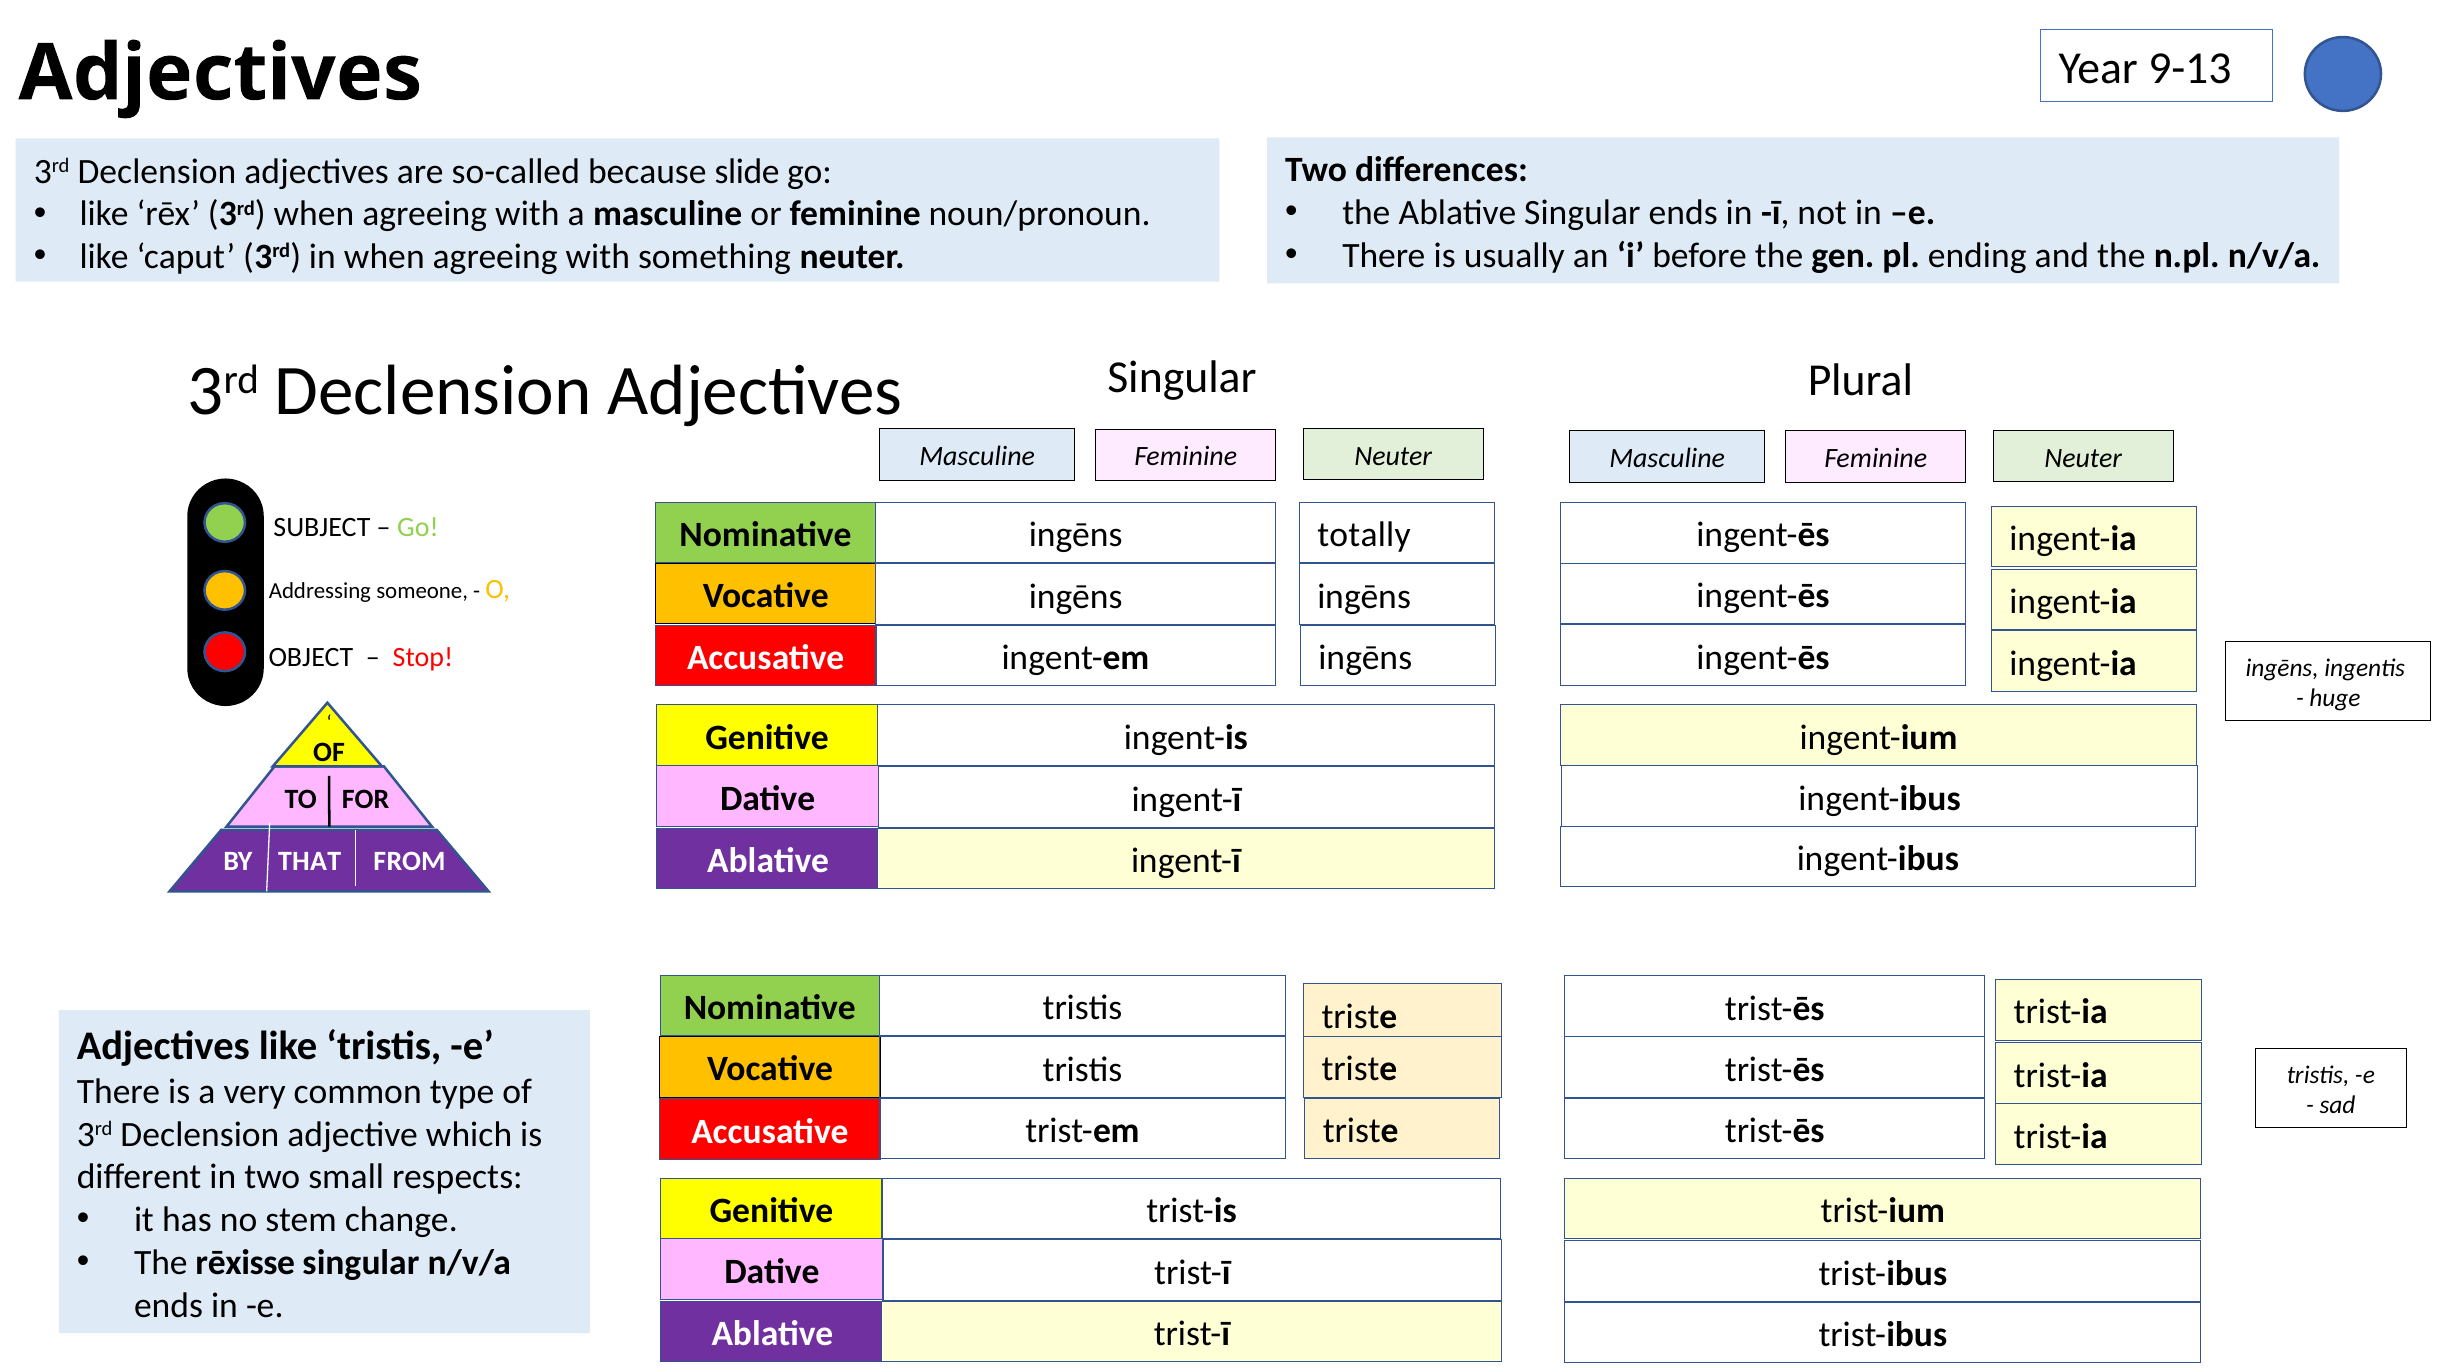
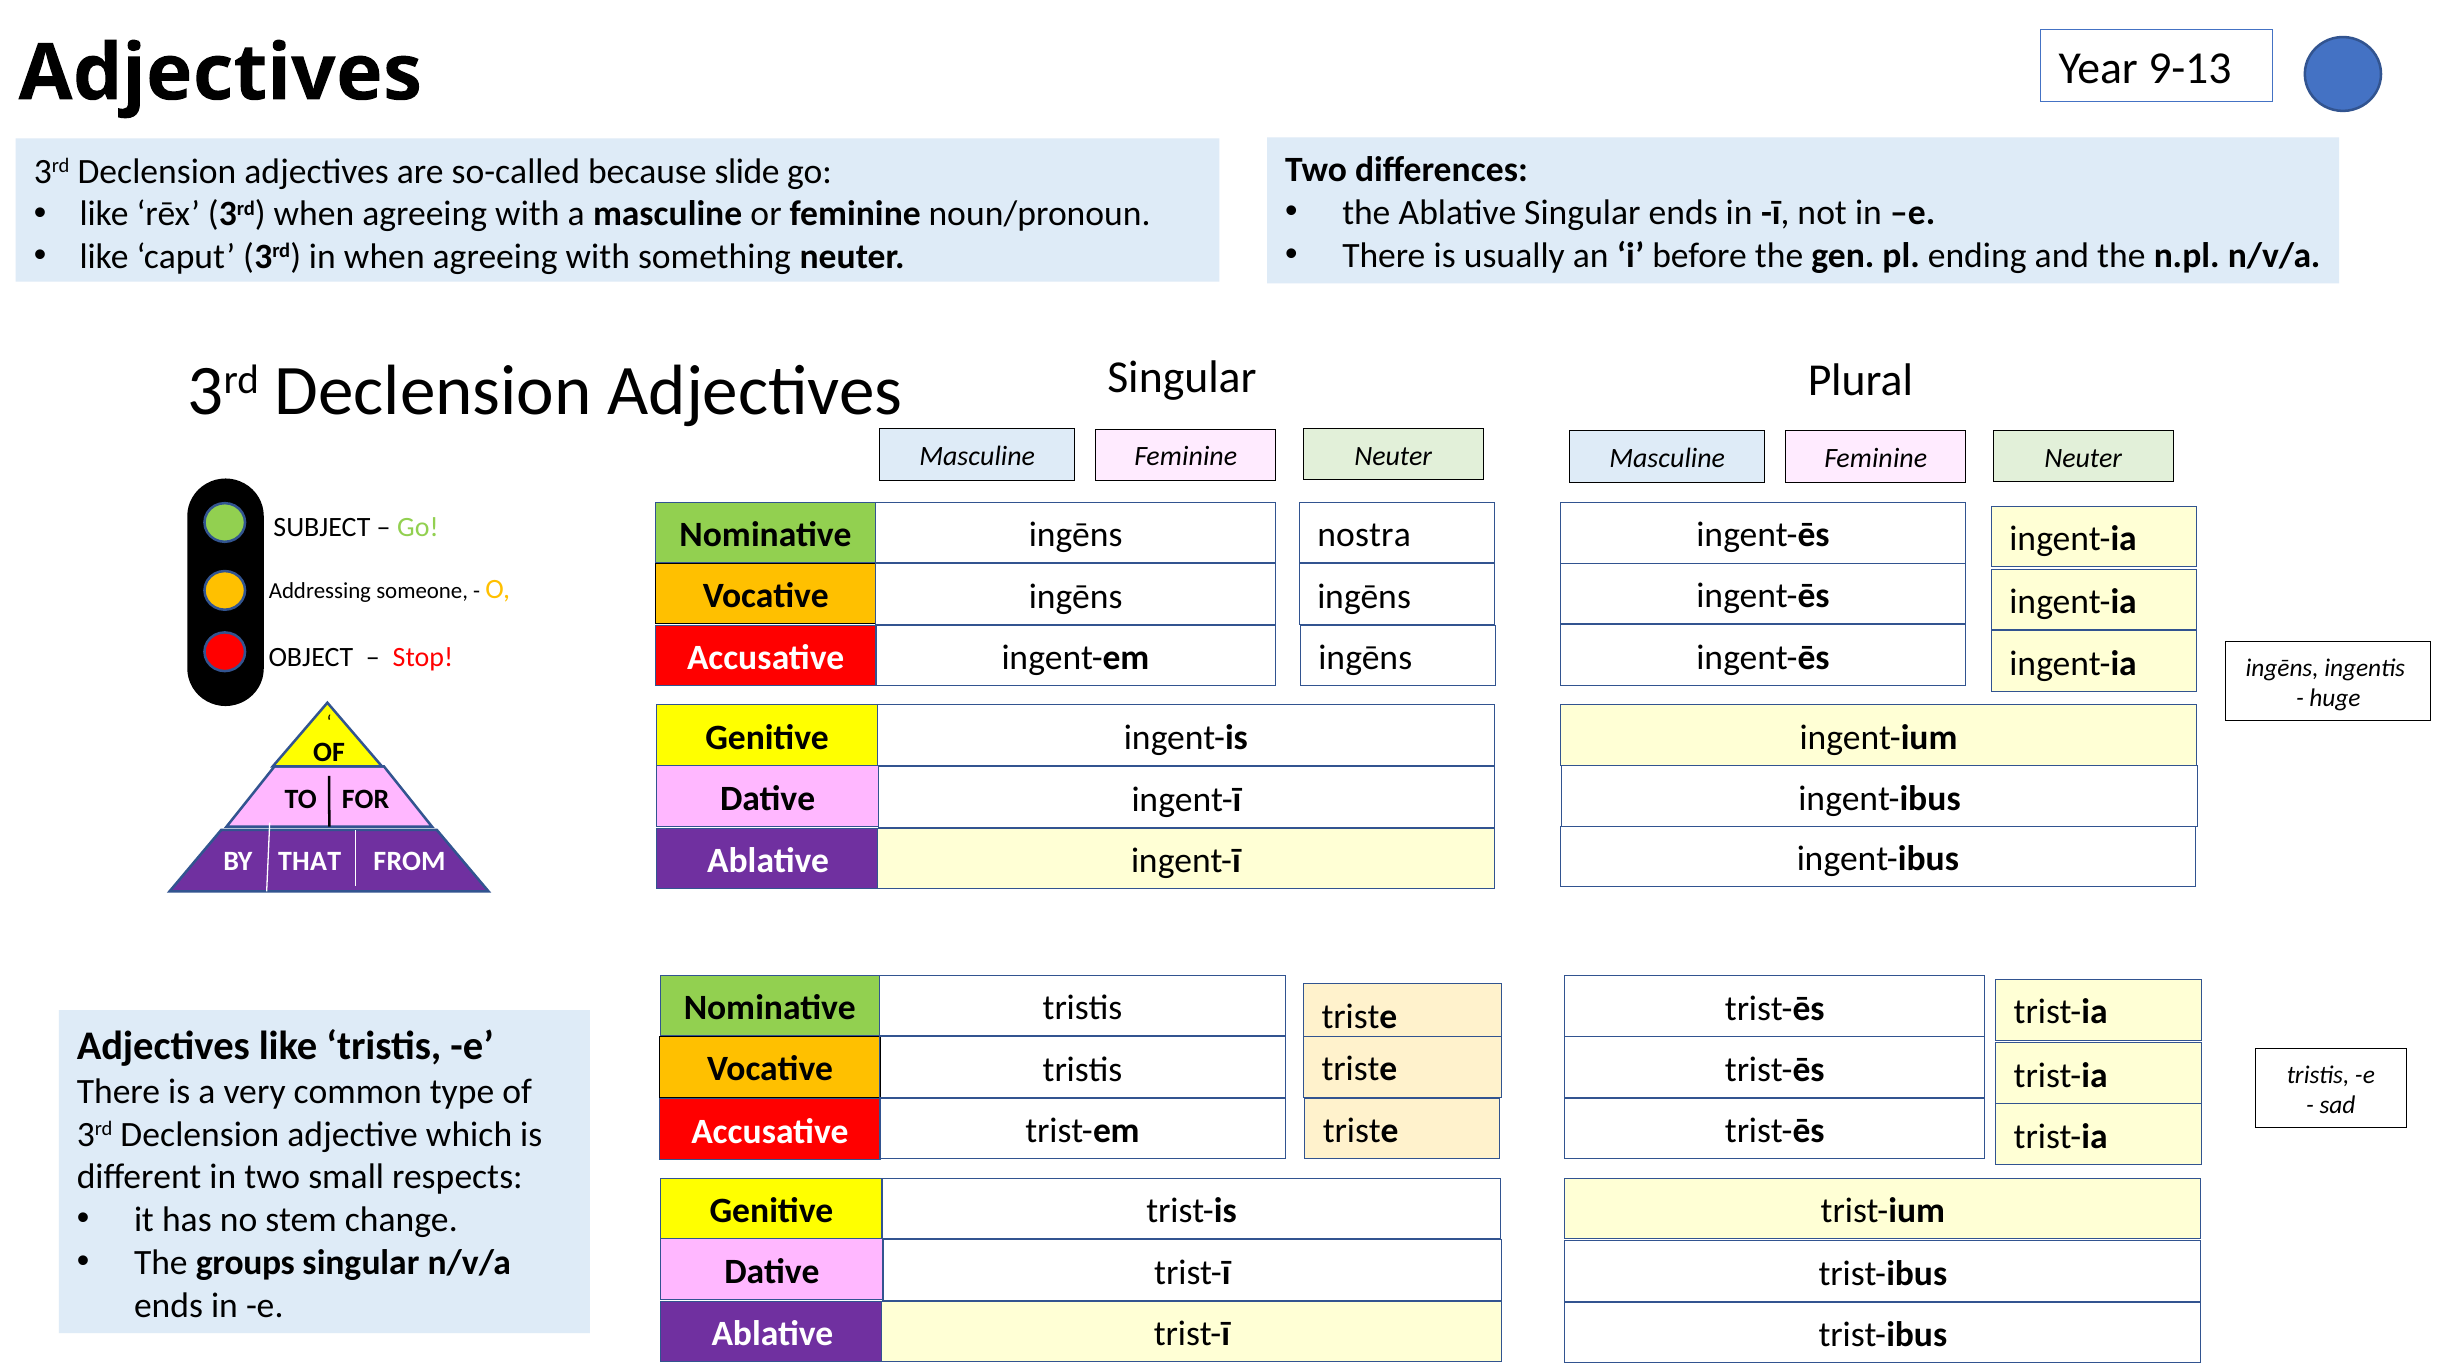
totally: totally -> nostra
rēxisse: rēxisse -> groups
